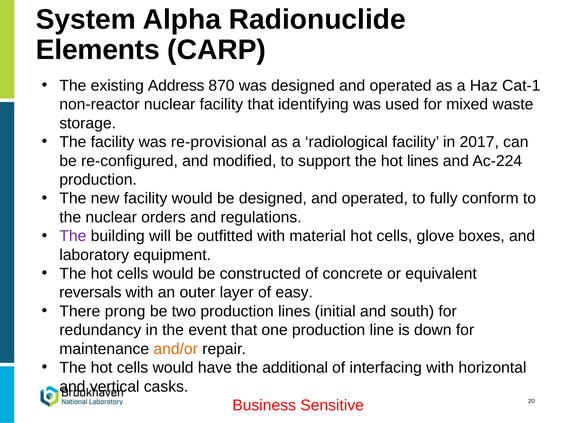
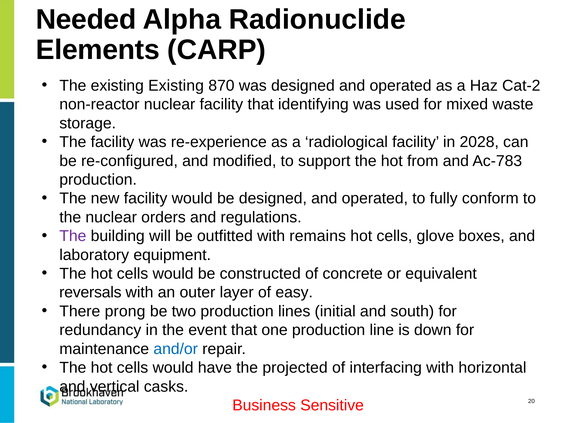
System: System -> Needed
existing Address: Address -> Existing
Cat-1: Cat-1 -> Cat-2
re-provisional: re-provisional -> re-experience
2017: 2017 -> 2028
hot lines: lines -> from
Ac-224: Ac-224 -> Ac-783
material: material -> remains
and/or colour: orange -> blue
additional: additional -> projected
